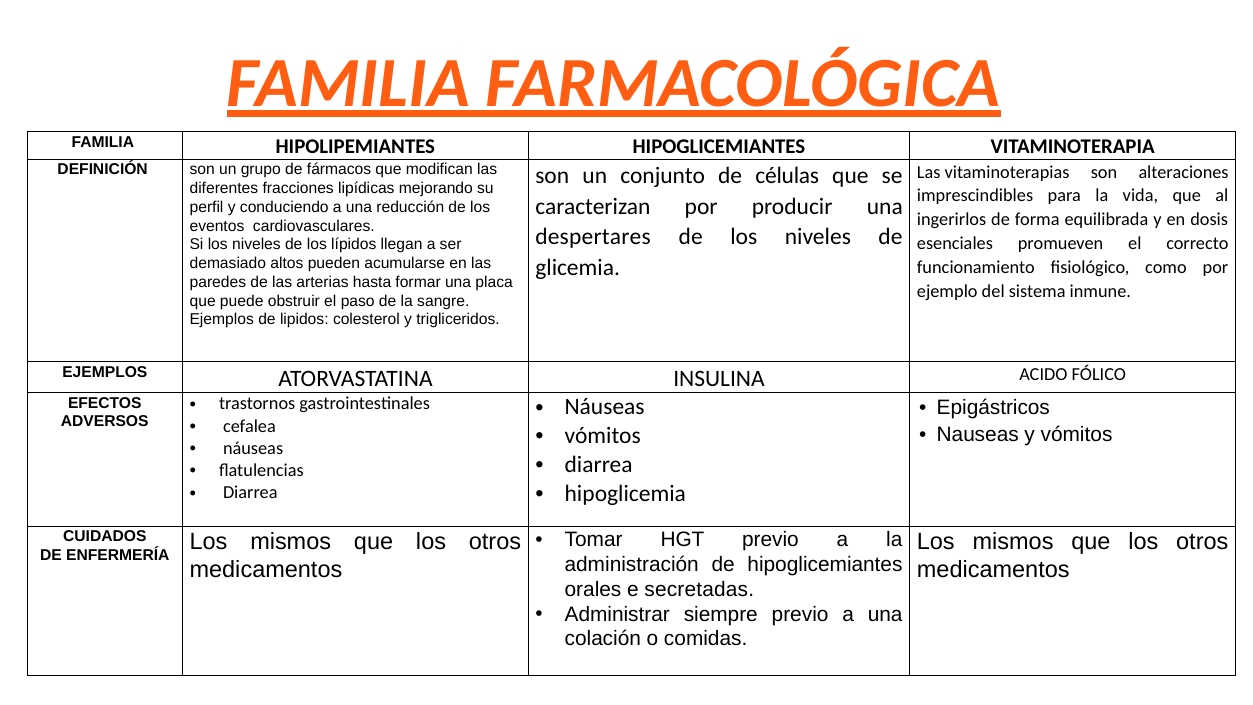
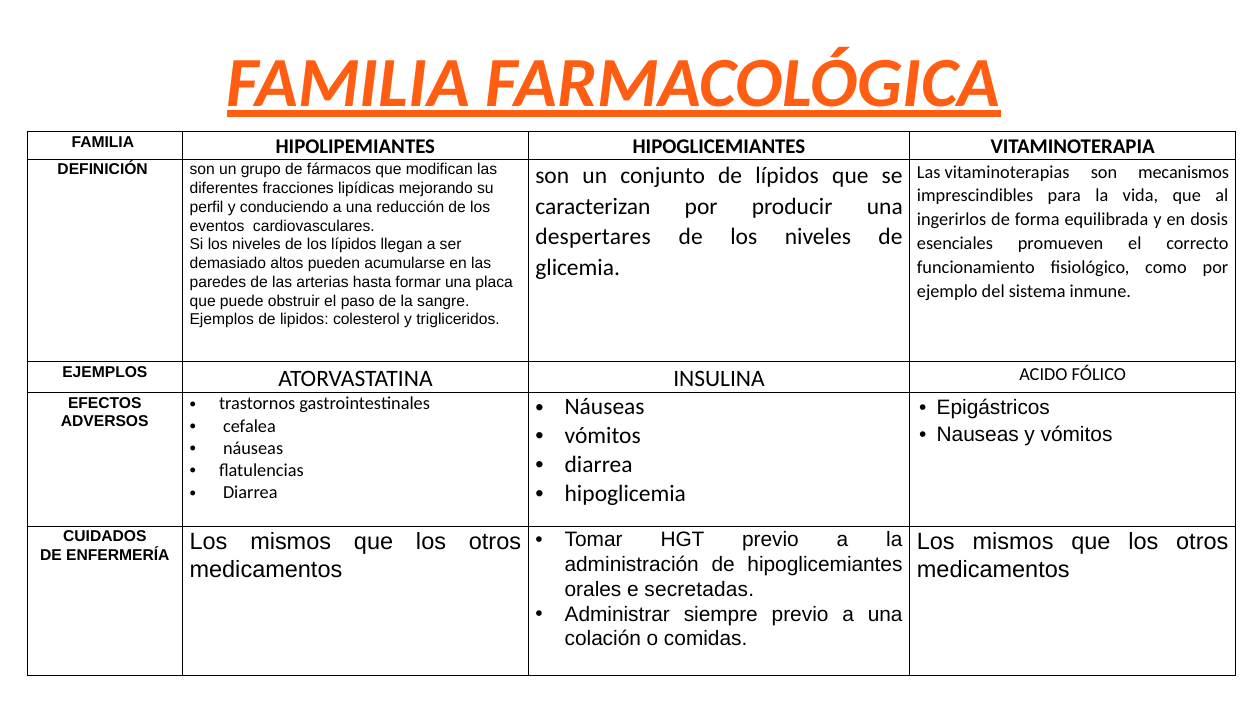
alteraciones: alteraciones -> mecanismos
de células: células -> lípidos
